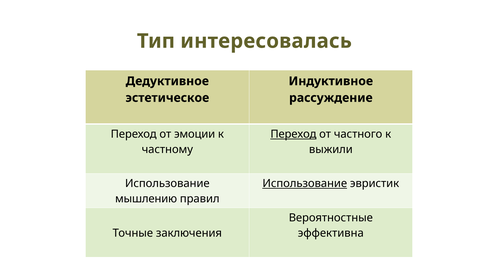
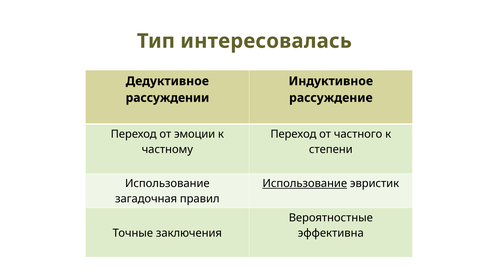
эстетическое: эстетическое -> рассуждении
Переход at (293, 134) underline: present -> none
выжили: выжили -> степени
мышлению: мышлению -> загадочная
